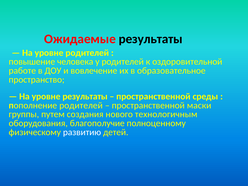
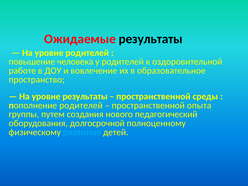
маски: маски -> опыта
технологичным: технологичным -> педагогический
благополучие: благополучие -> долгосрочной
развитию colour: white -> light blue
